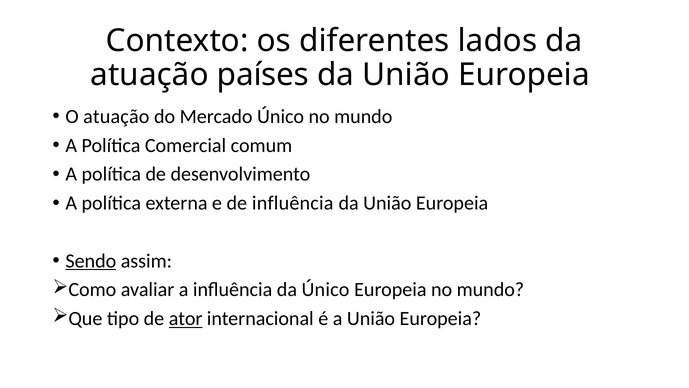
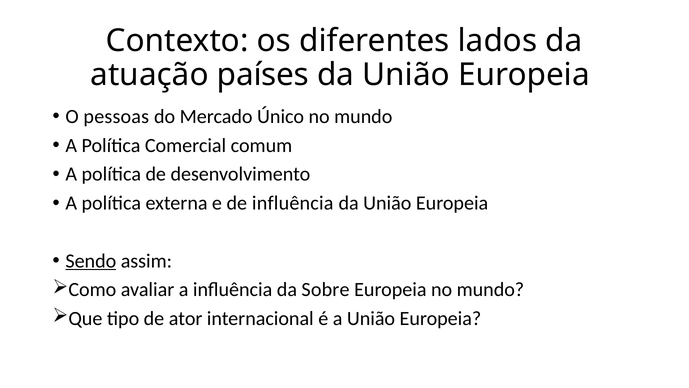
O atuação: atuação -> pessoas
da Único: Único -> Sobre
ator underline: present -> none
